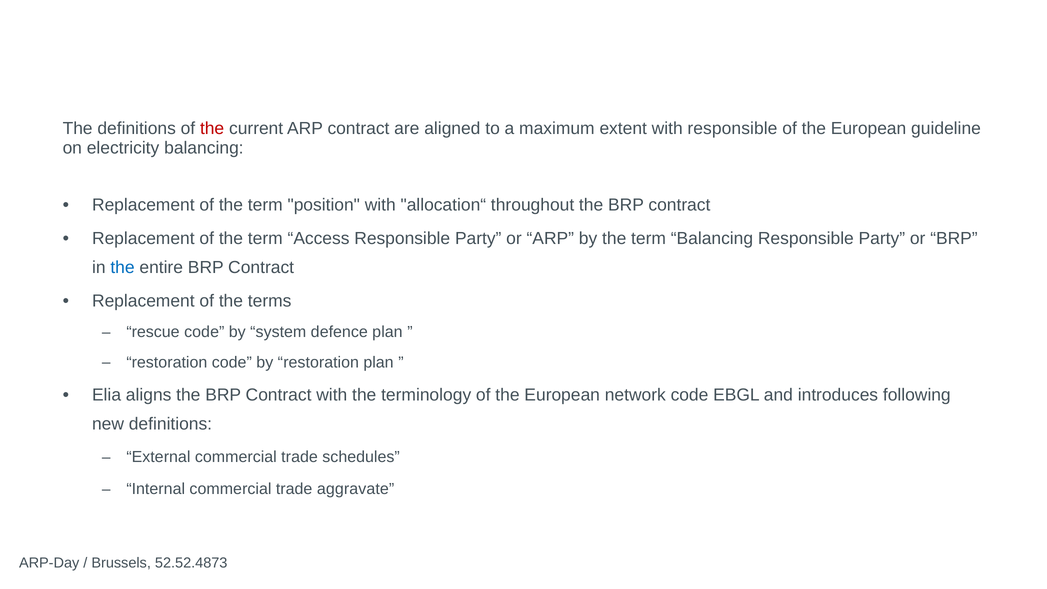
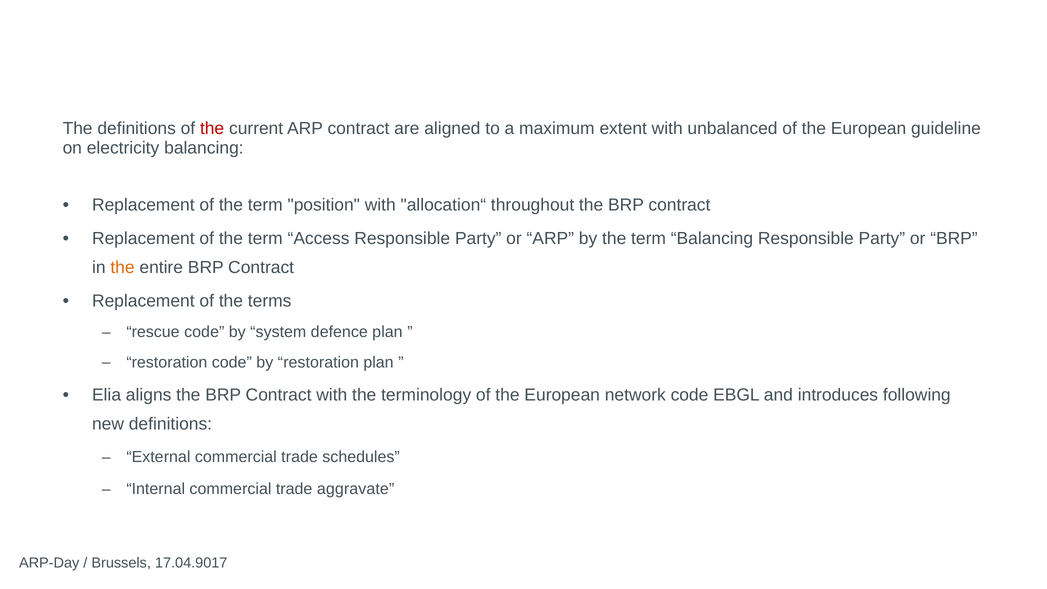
with responsible: responsible -> unbalanced
the at (123, 268) colour: blue -> orange
52.52.4873: 52.52.4873 -> 17.04.9017
